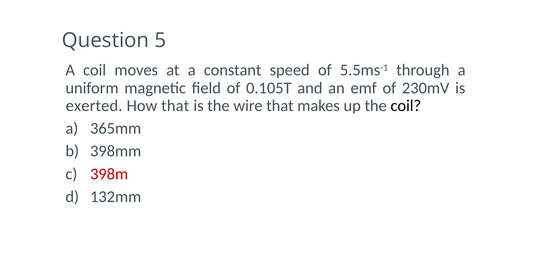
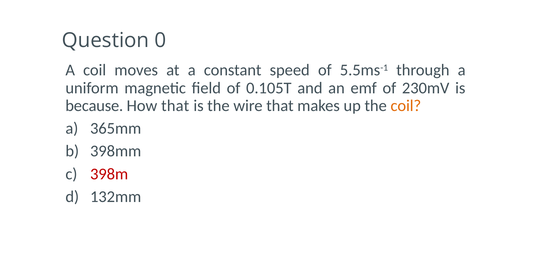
5: 5 -> 0
exerted: exerted -> because
coil at (406, 106) colour: black -> orange
